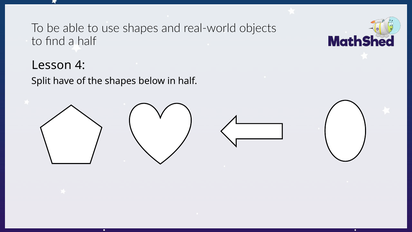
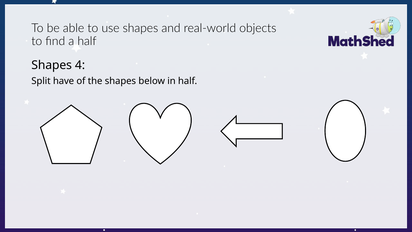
Lesson at (52, 65): Lesson -> Shapes
